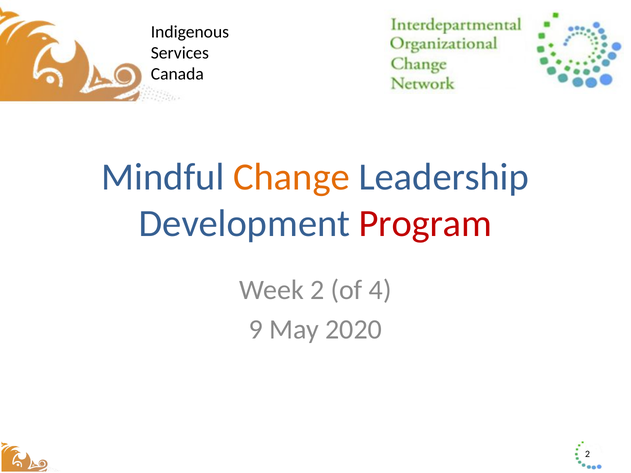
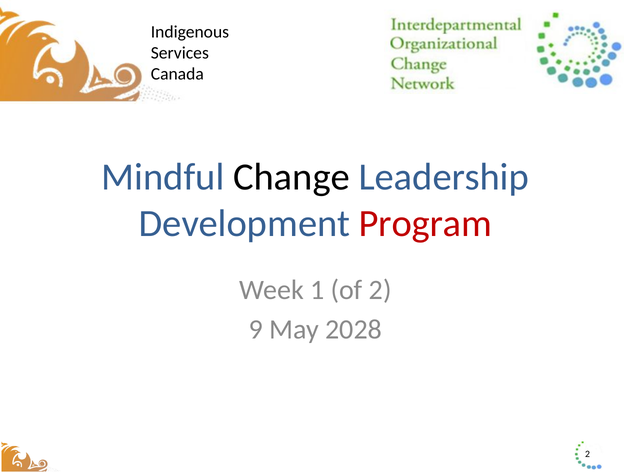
Change colour: orange -> black
Week 2: 2 -> 1
of 4: 4 -> 2
2020: 2020 -> 2028
